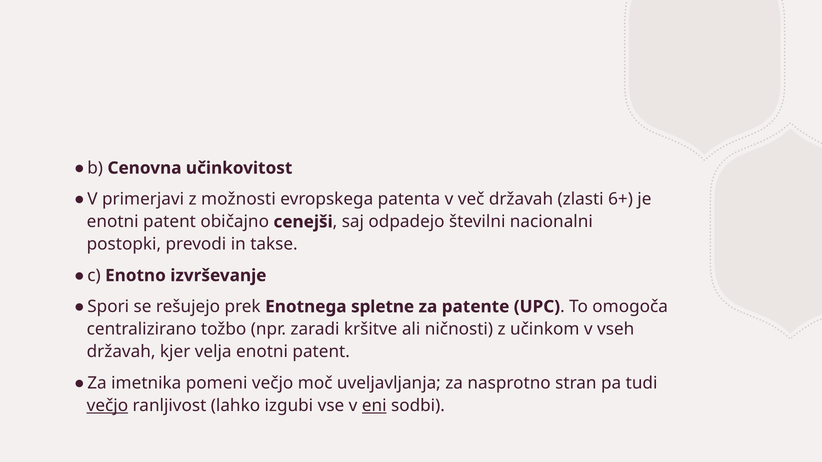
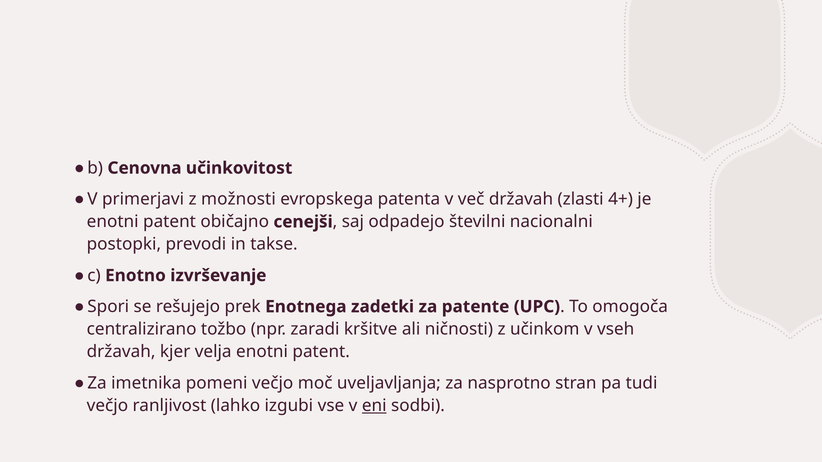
6+: 6+ -> 4+
spletne: spletne -> zadetki
večjo at (107, 406) underline: present -> none
